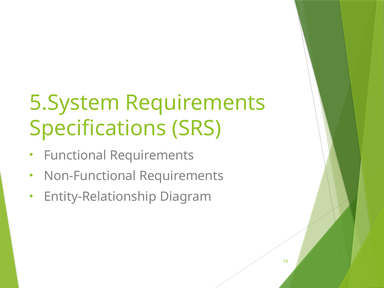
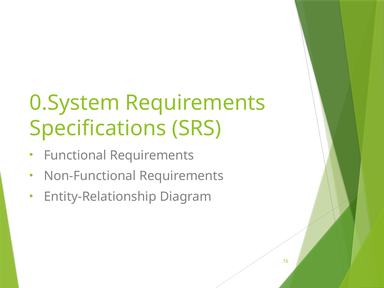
5.System: 5.System -> 0.System
